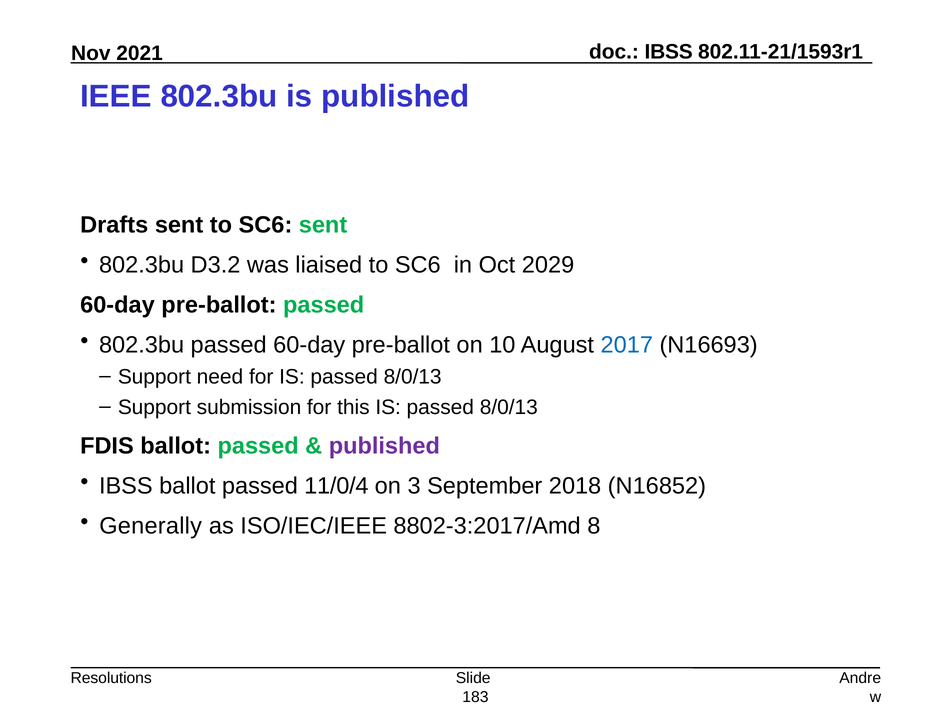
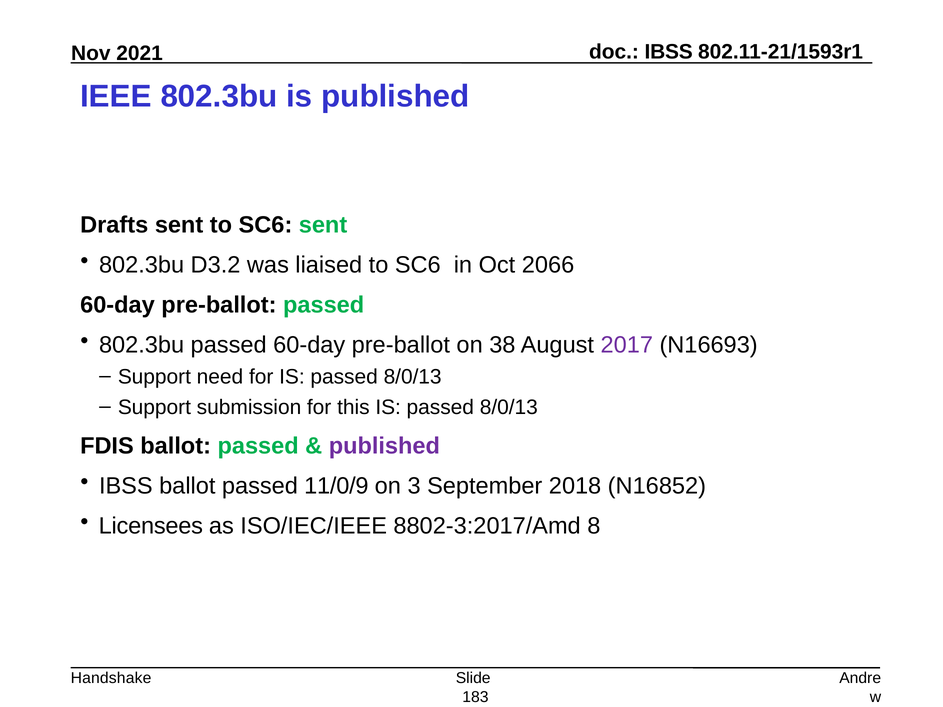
2029: 2029 -> 2066
10: 10 -> 38
2017 colour: blue -> purple
11/0/4: 11/0/4 -> 11/0/9
Generally: Generally -> Licensees
Resolutions: Resolutions -> Handshake
